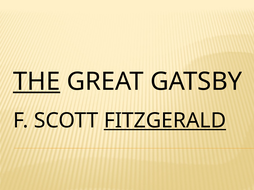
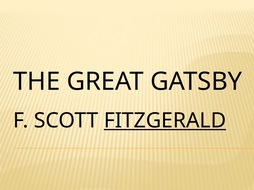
THE underline: present -> none
